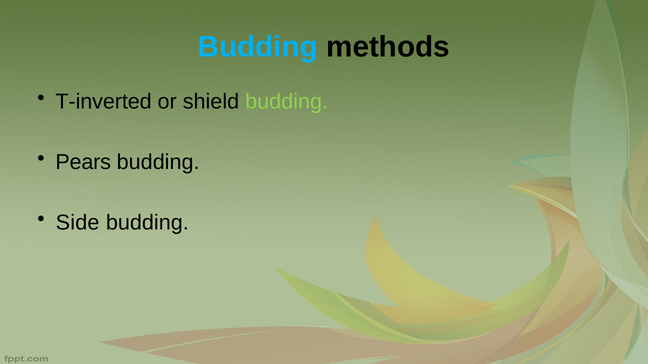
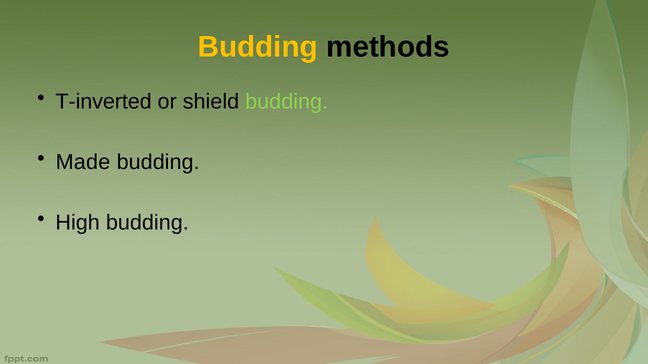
Budding at (258, 47) colour: light blue -> yellow
Pears: Pears -> Made
Side: Side -> High
